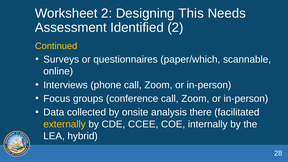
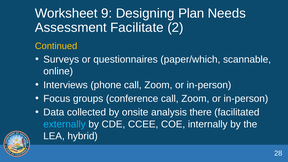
Worksheet 2: 2 -> 9
This: This -> Plan
Identified: Identified -> Facilitate
externally colour: yellow -> light blue
